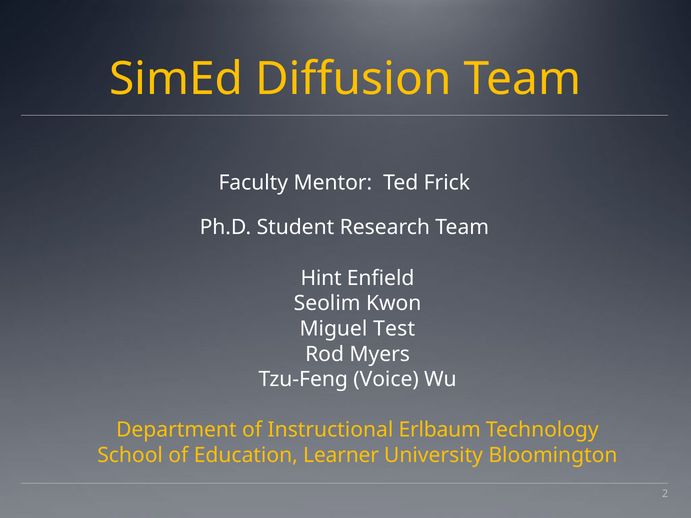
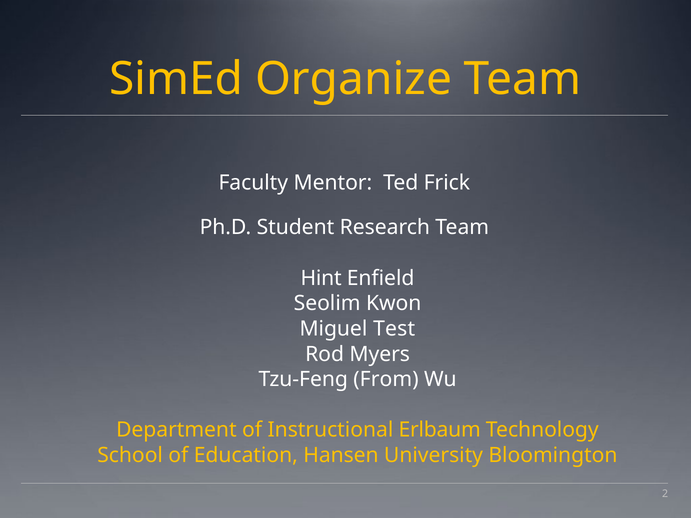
Diffusion: Diffusion -> Organize
Voice: Voice -> From
Learner: Learner -> Hansen
